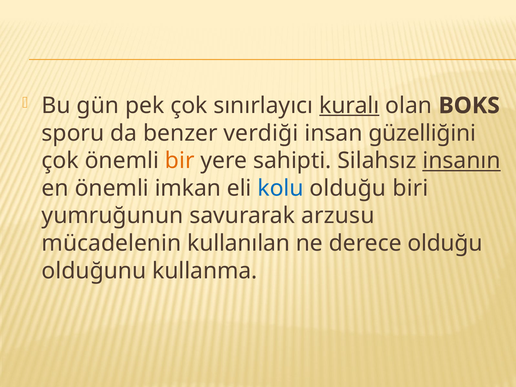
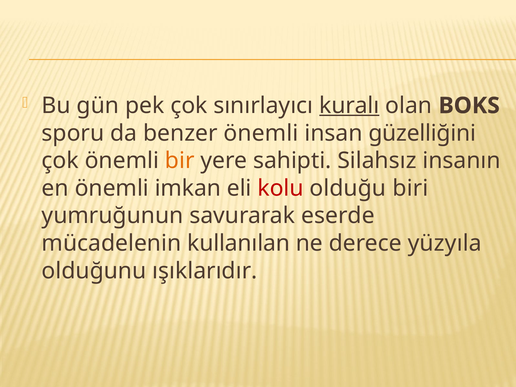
benzer verdiği: verdiği -> önemli
insanın underline: present -> none
kolu colour: blue -> red
arzusu: arzusu -> eserde
derece olduğu: olduğu -> yüzyıla
kullanma: kullanma -> ışıklarıdır
